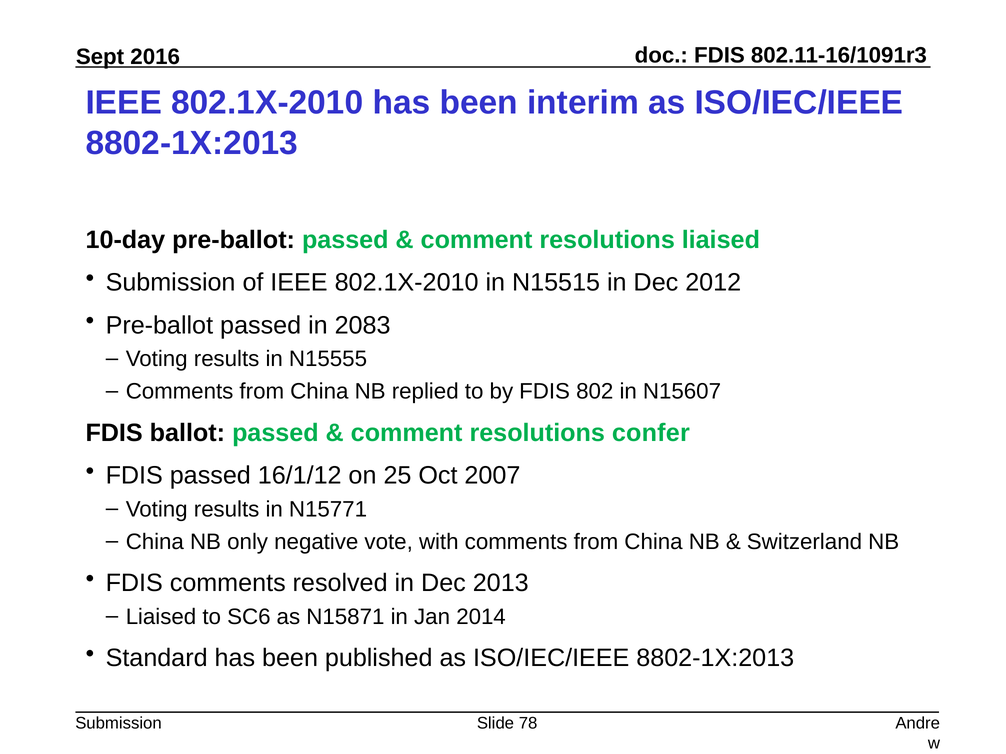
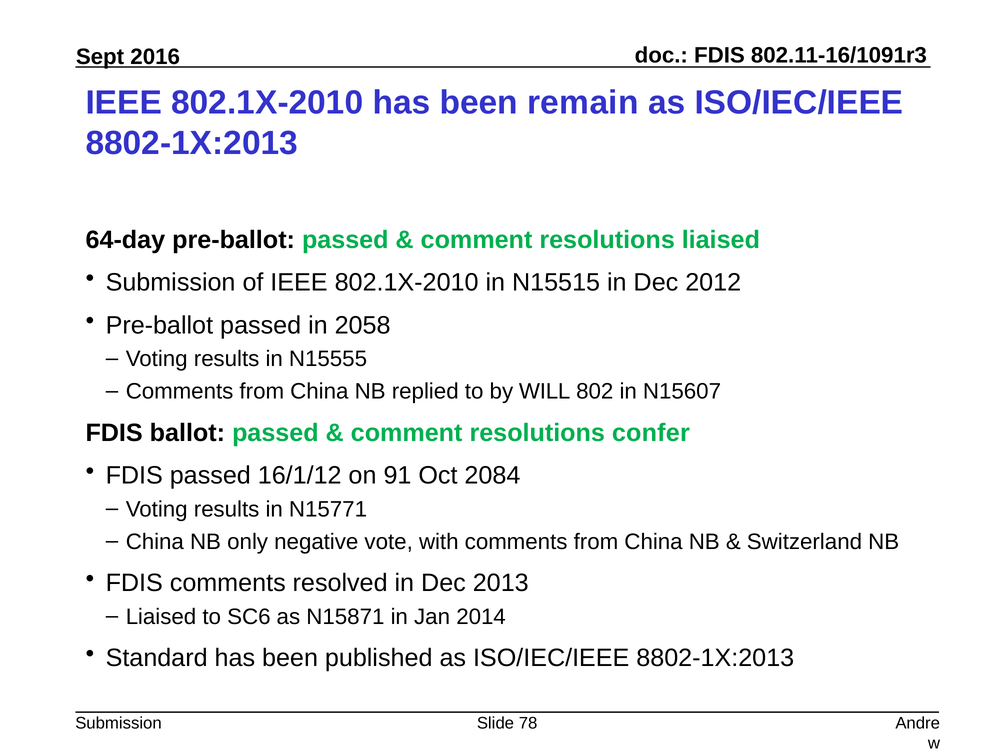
interim: interim -> remain
10-day: 10-day -> 64-day
2083: 2083 -> 2058
by FDIS: FDIS -> WILL
25: 25 -> 91
2007: 2007 -> 2084
